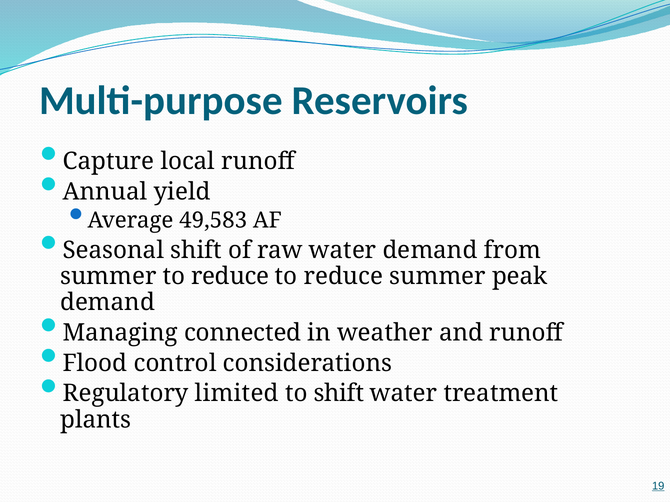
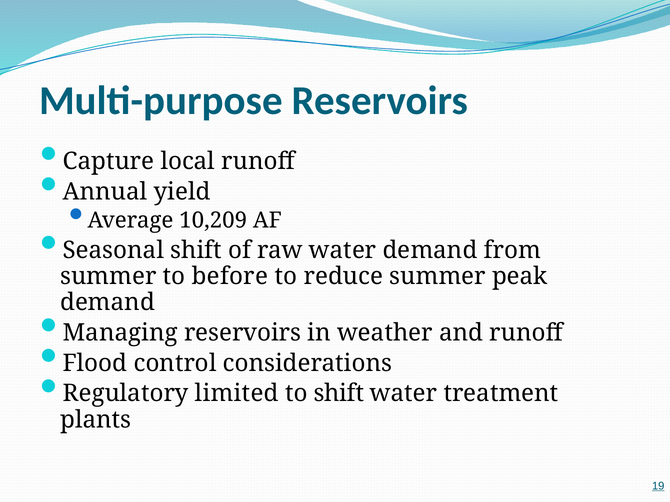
49,583: 49,583 -> 10,209
summer to reduce: reduce -> before
Managing connected: connected -> reservoirs
